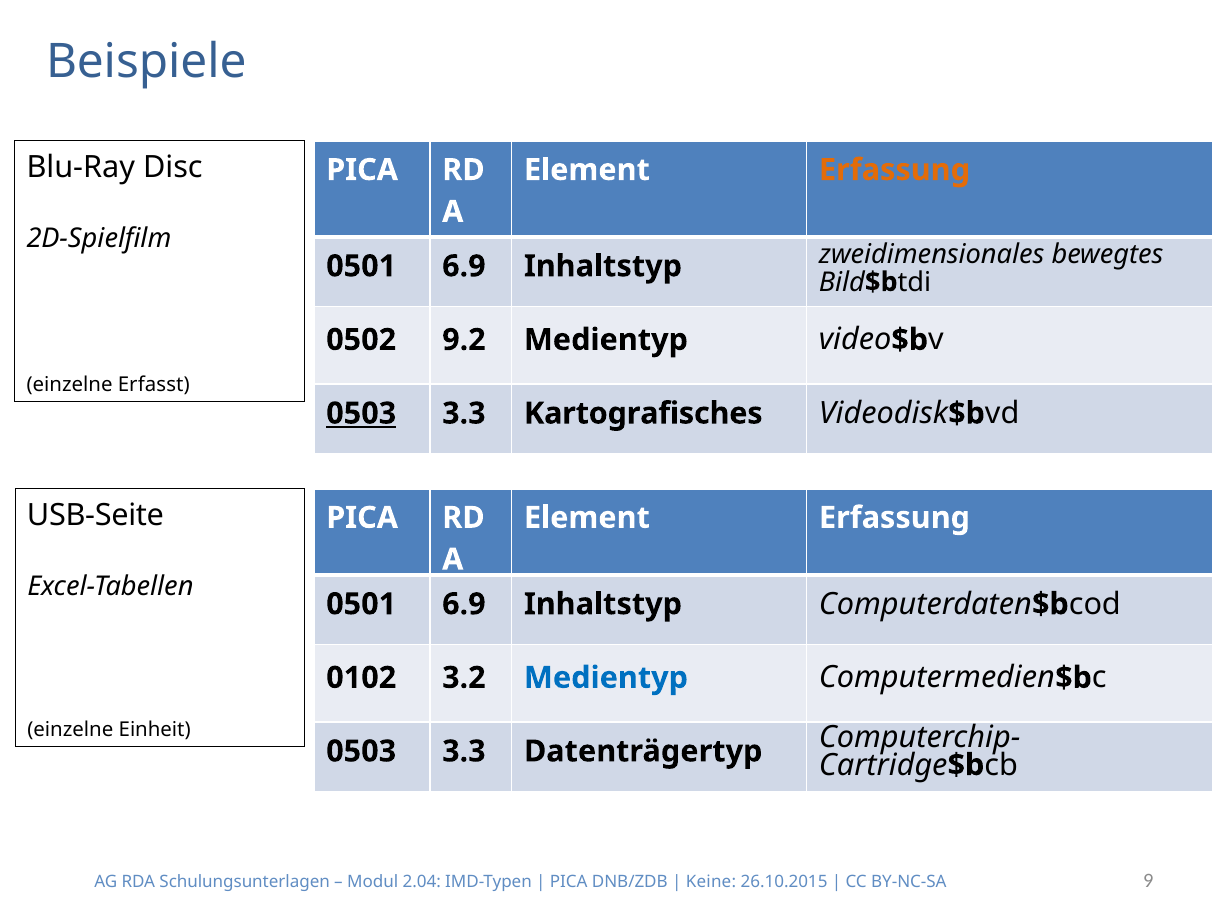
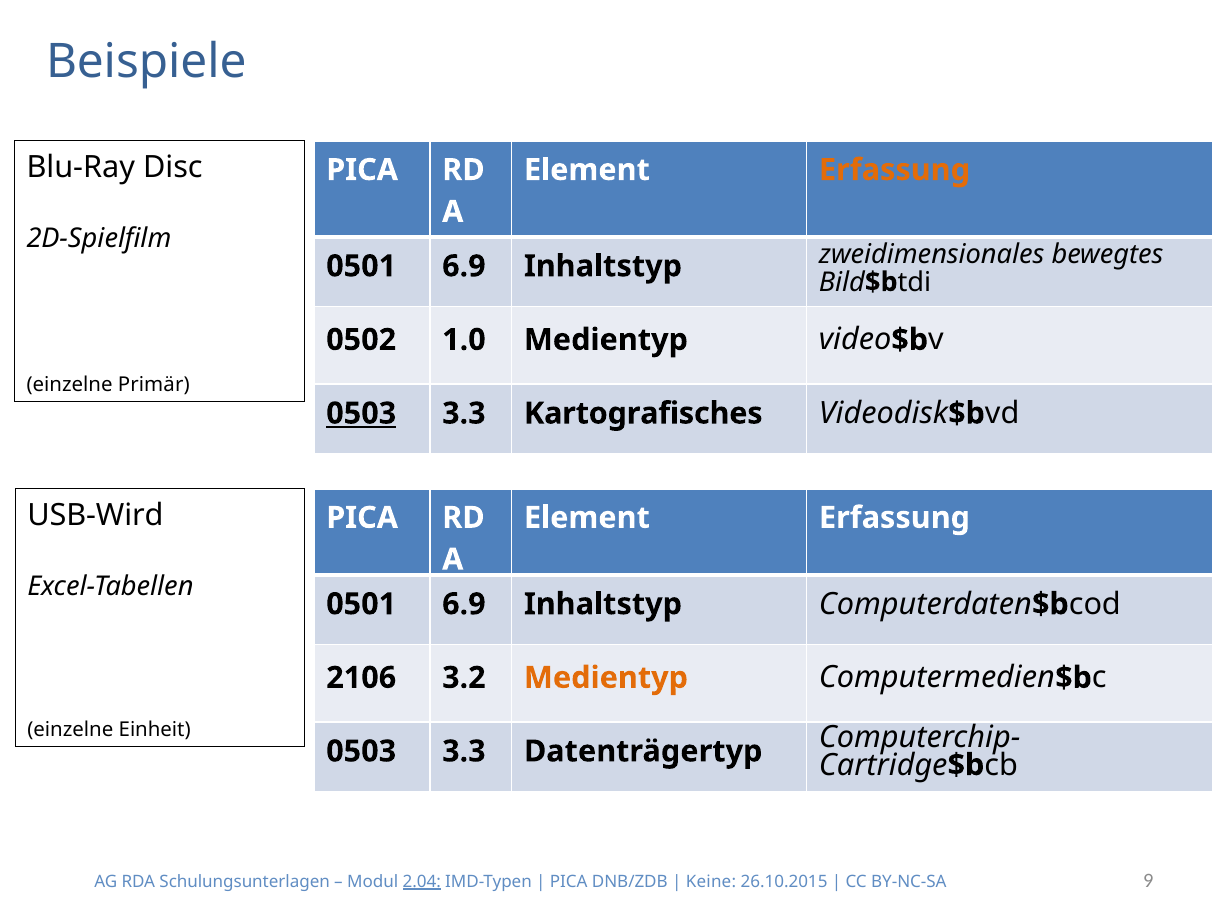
9.2: 9.2 -> 1.0
Erfasst: Erfasst -> Primär
USB-Seite: USB-Seite -> USB-Wird
0102: 0102 -> 2106
Medientyp at (606, 678) colour: blue -> orange
2.04 underline: none -> present
